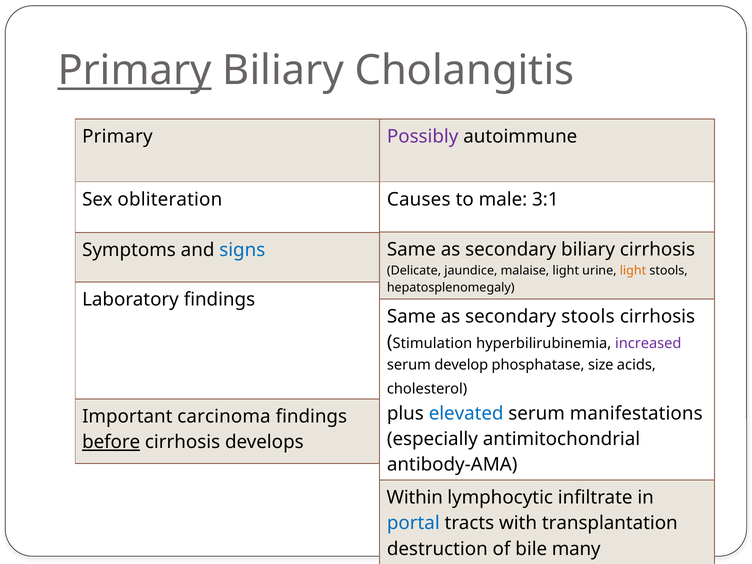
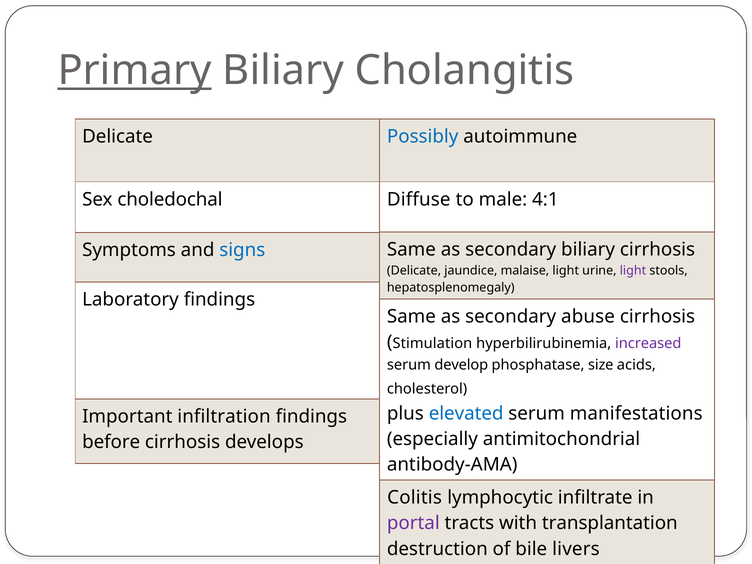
Primary at (117, 137): Primary -> Delicate
Possibly colour: purple -> blue
obliteration: obliteration -> choledochal
Causes: Causes -> Diffuse
3:1: 3:1 -> 4:1
light at (633, 270) colour: orange -> purple
secondary stools: stools -> abuse
carcinoma: carcinoma -> infiltration
before underline: present -> none
Within: Within -> Colitis
portal colour: blue -> purple
many: many -> livers
